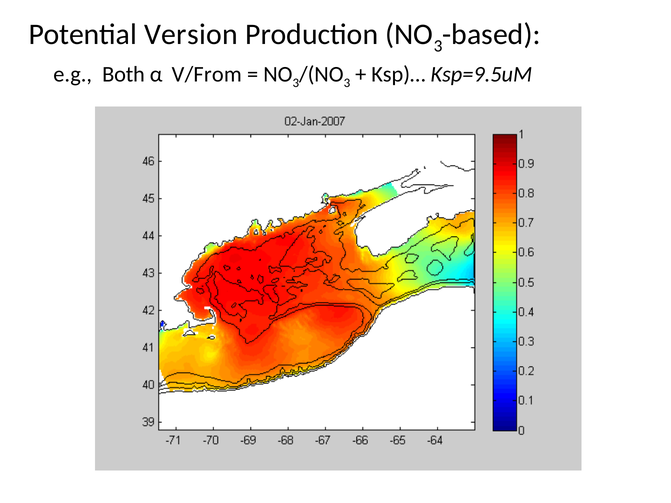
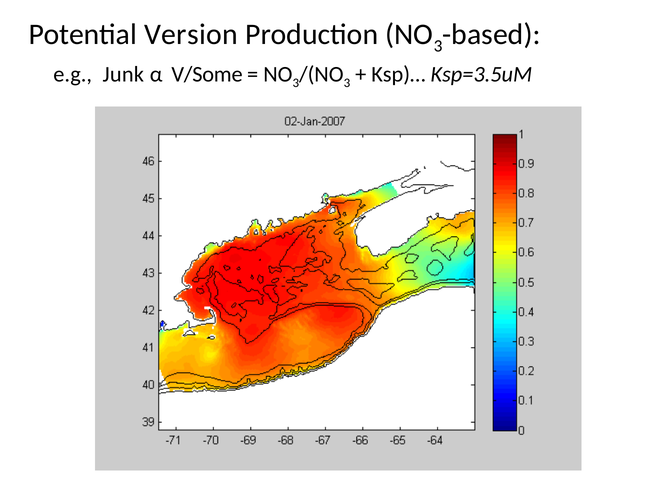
Both: Both -> Junk
V/From: V/From -> V/Some
Ksp=9.5uM: Ksp=9.5uM -> Ksp=3.5uM
